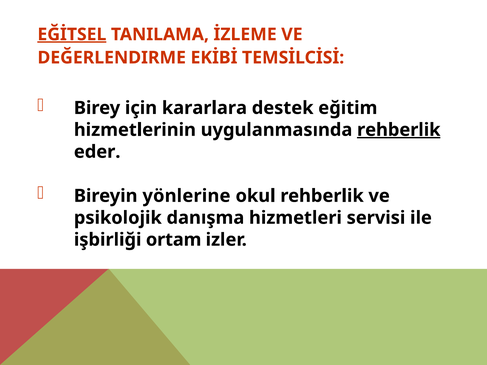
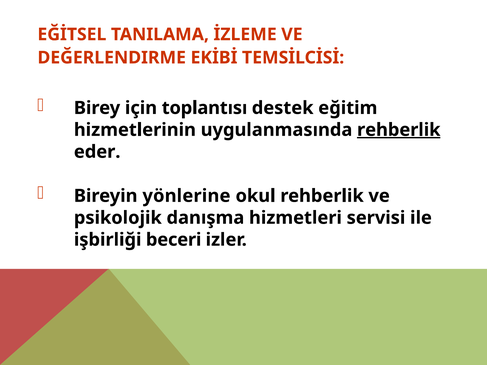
EĞİTSEL underline: present -> none
kararlara: kararlara -> toplantısı
ortam: ortam -> beceri
